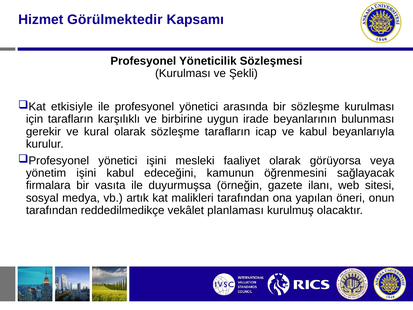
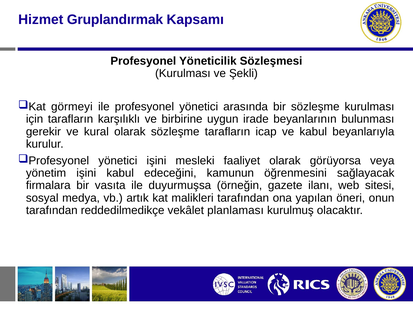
Görülmektedir: Görülmektedir -> Gruplandırmak
etkisiyle: etkisiyle -> görmeyi
